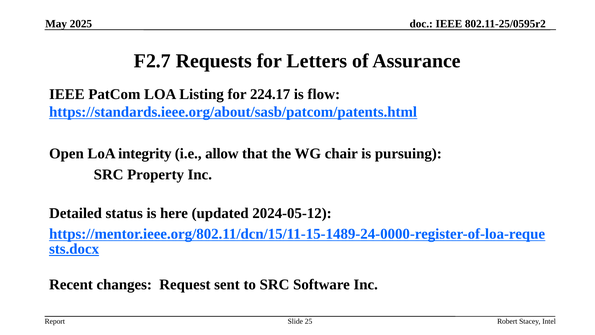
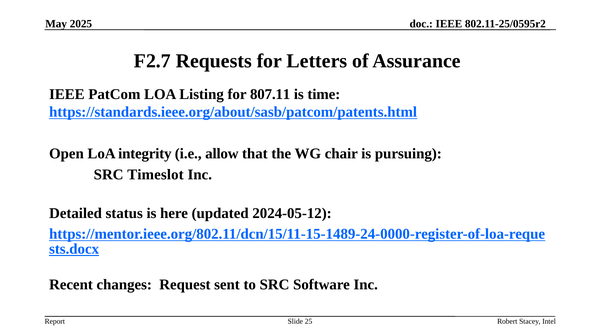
224.17: 224.17 -> 807.11
flow: flow -> time
Property: Property -> Timeslot
